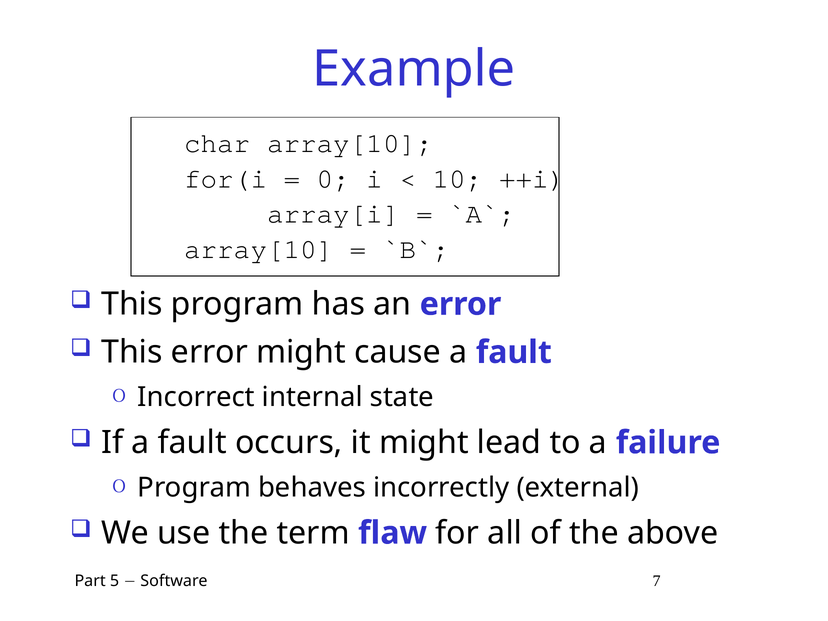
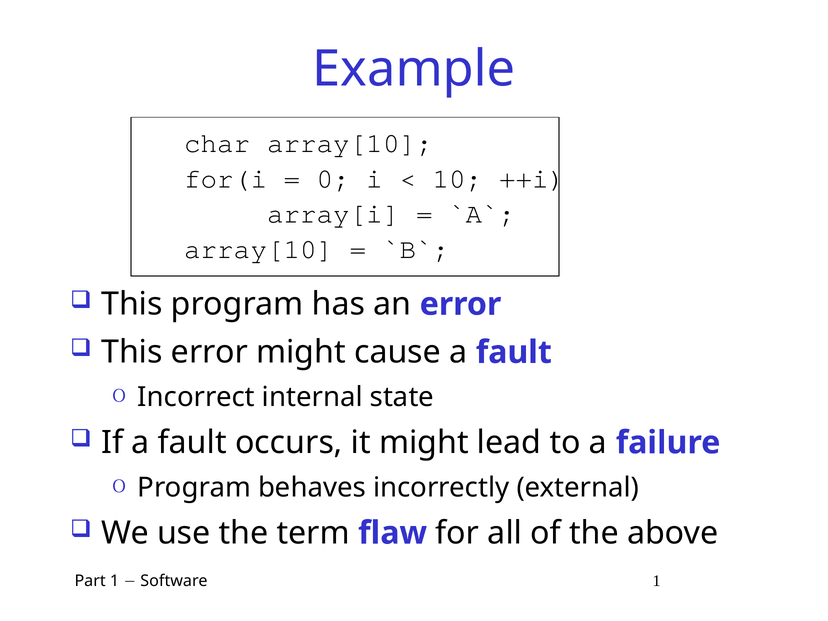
Part 5: 5 -> 1
Software 7: 7 -> 1
